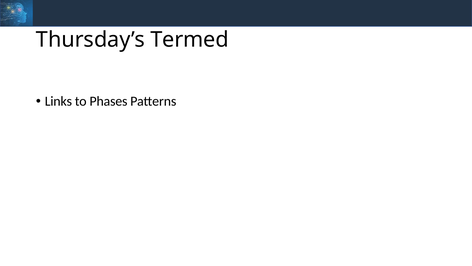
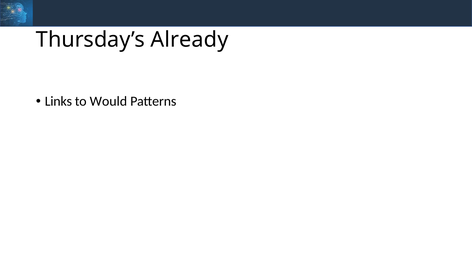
Termed: Termed -> Already
Phases: Phases -> Would
